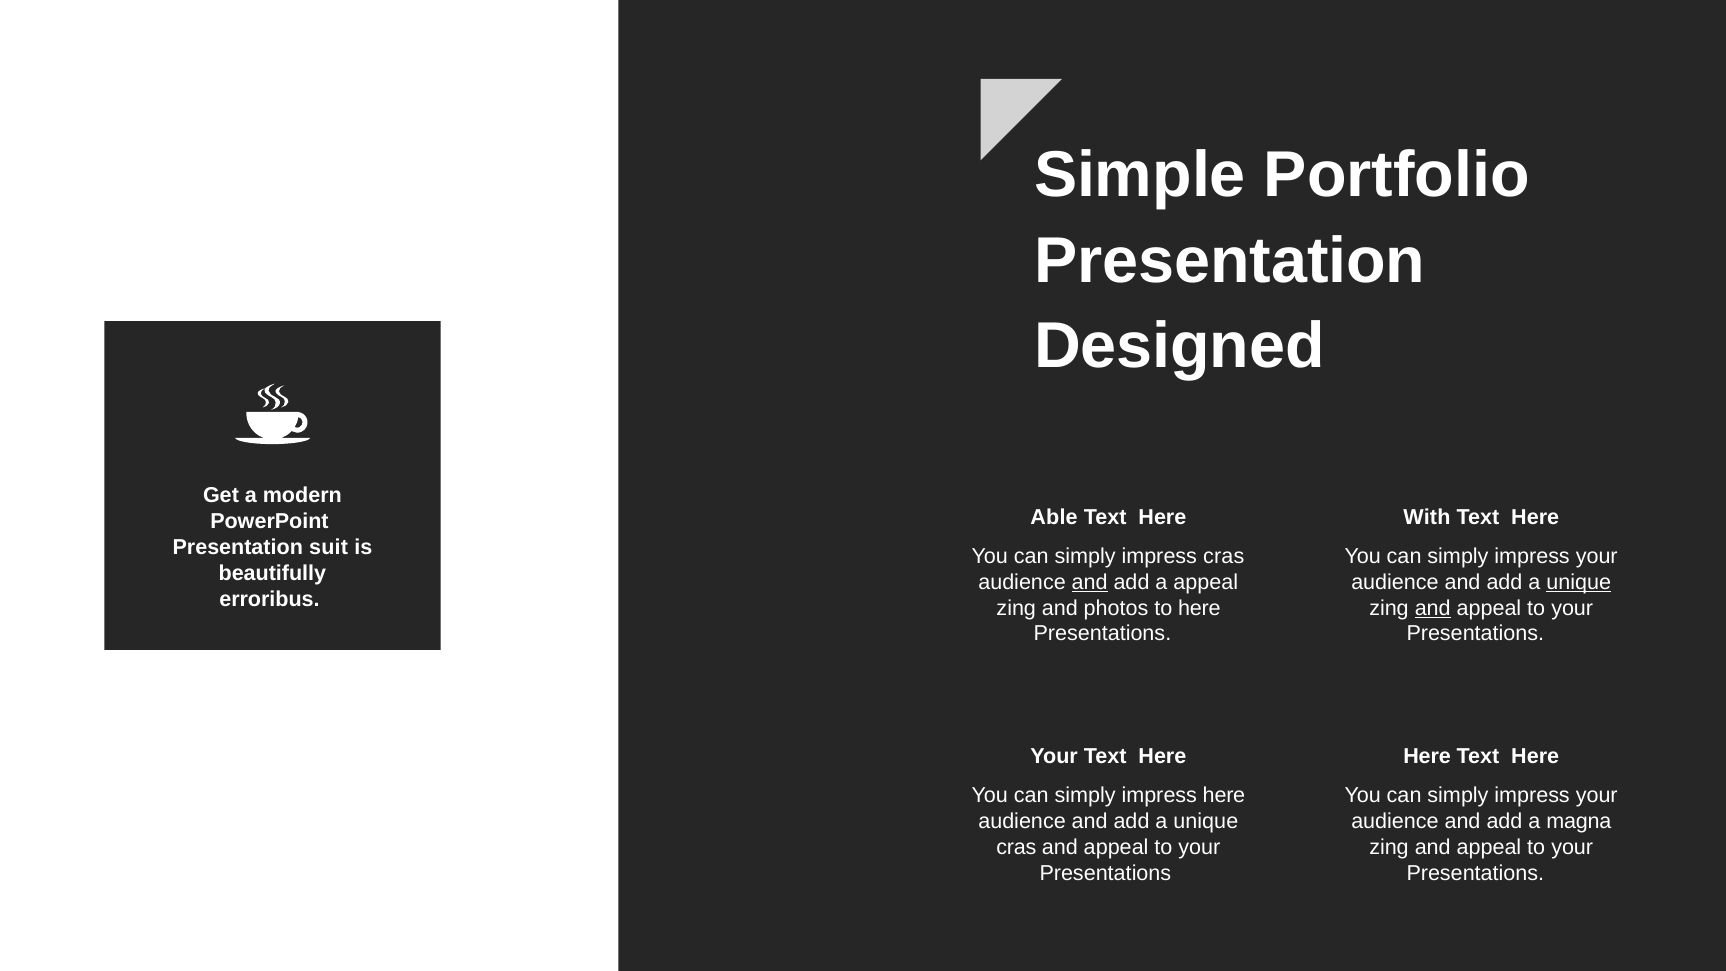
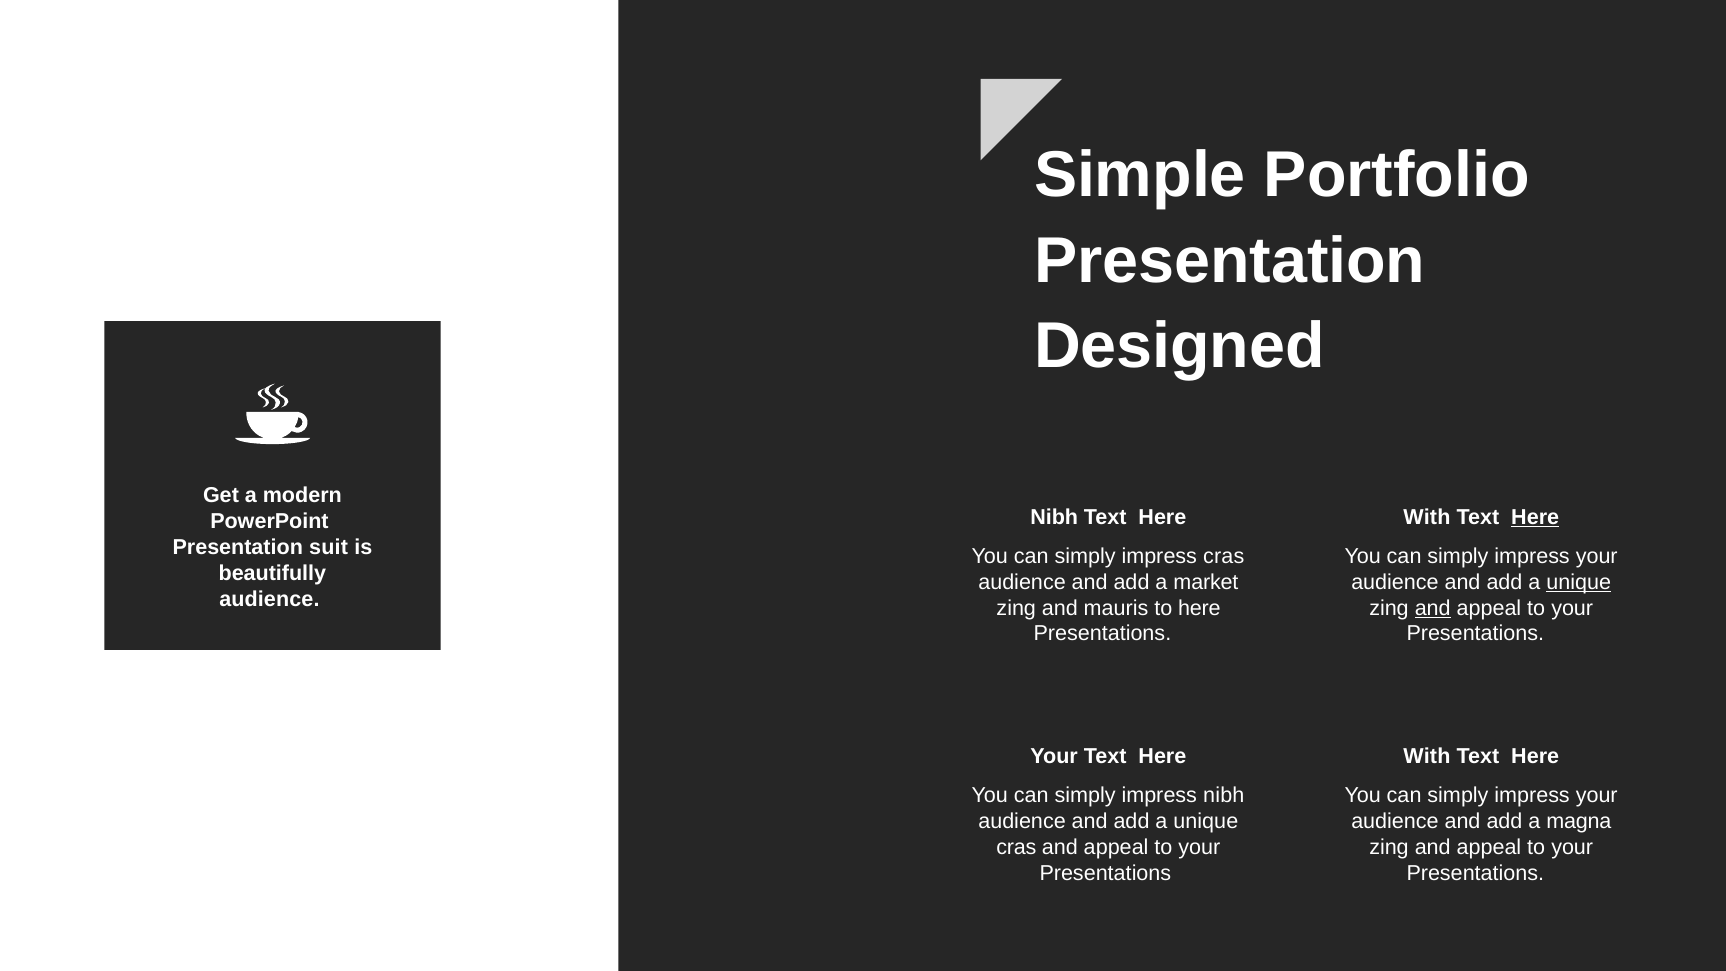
Able at (1054, 517): Able -> Nibh
Here at (1535, 517) underline: none -> present
and at (1090, 582) underline: present -> none
a appeal: appeal -> market
erroribus at (269, 599): erroribus -> audience
photos: photos -> mauris
Here at (1427, 756): Here -> With
impress here: here -> nibh
